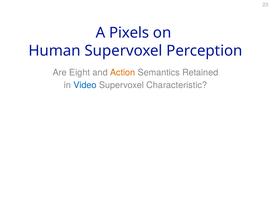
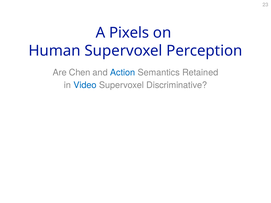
Eight: Eight -> Chen
Action colour: orange -> blue
Characteristic: Characteristic -> Discriminative
